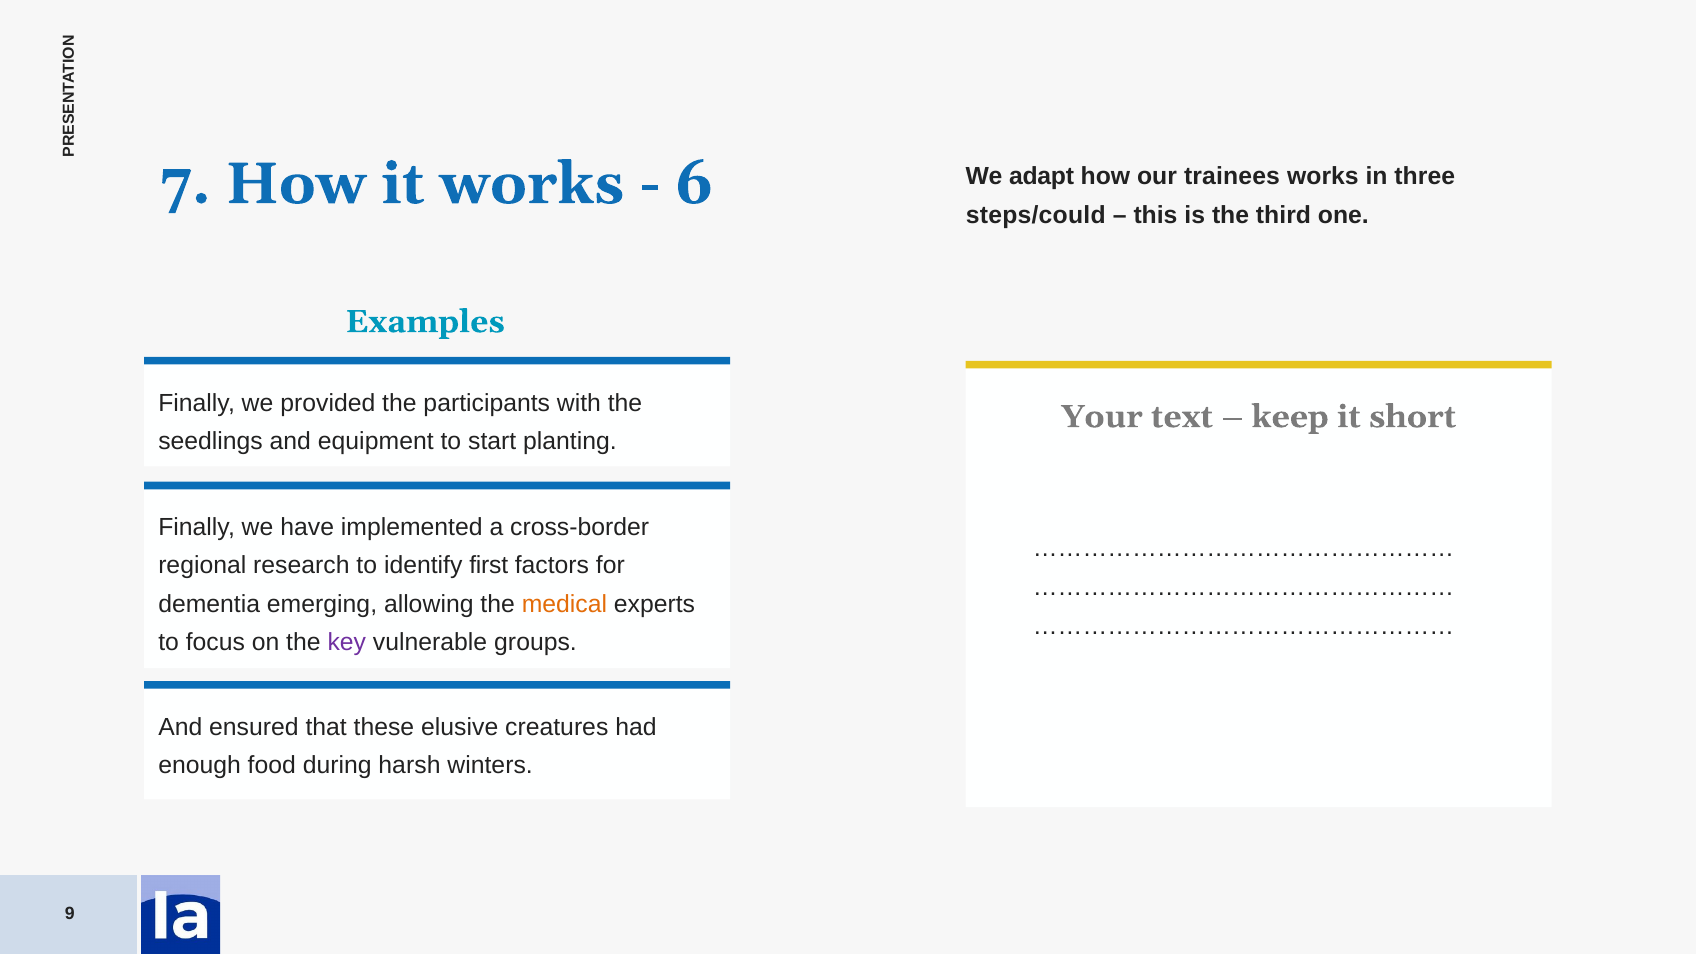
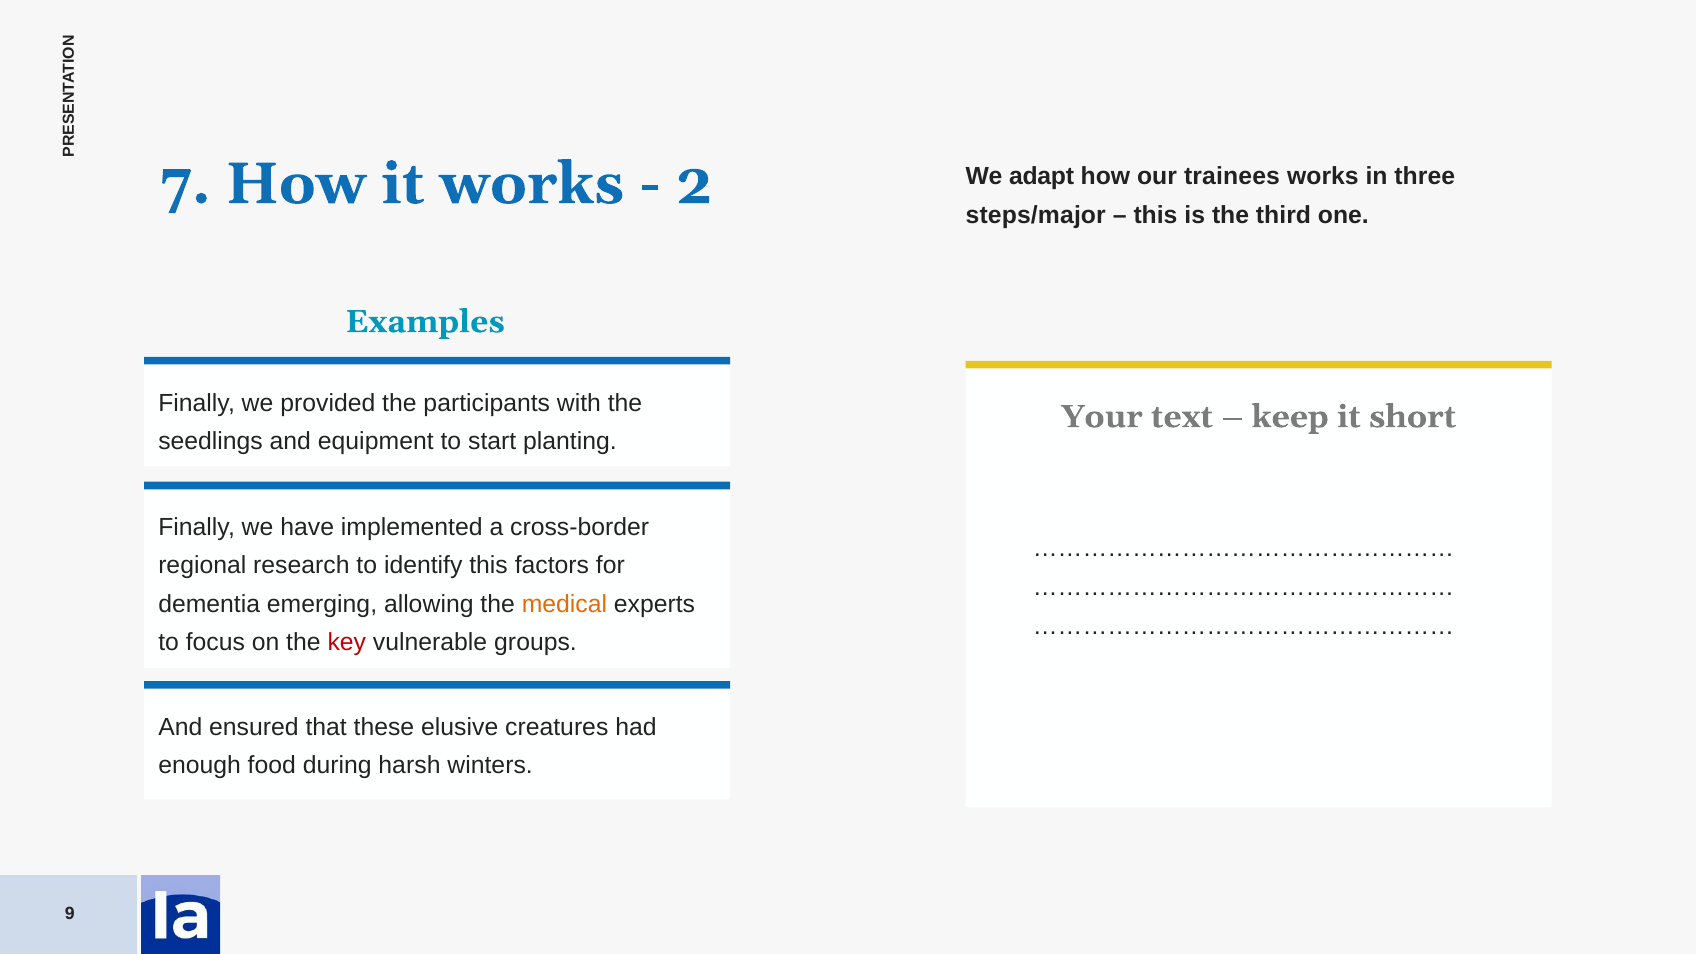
6: 6 -> 2
steps/could: steps/could -> steps/major
identify first: first -> this
key colour: purple -> red
